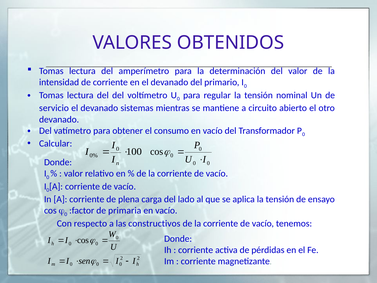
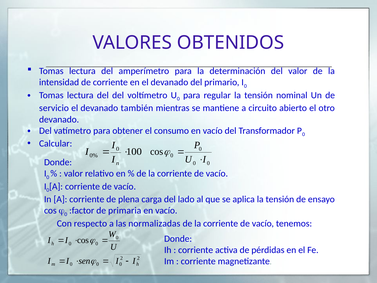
sistemas: sistemas -> también
constructivos: constructivos -> normalizadas
